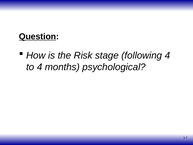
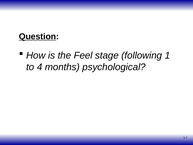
Risk: Risk -> Feel
following 4: 4 -> 1
